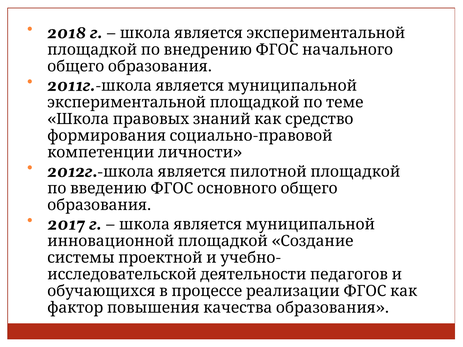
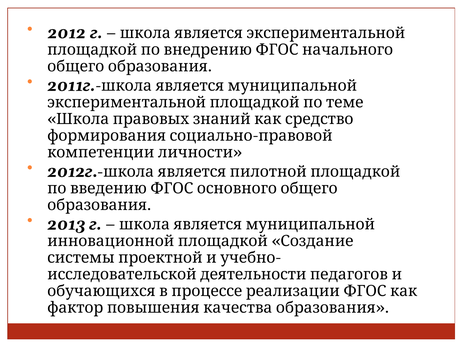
2018: 2018 -> 2012
2017: 2017 -> 2013
